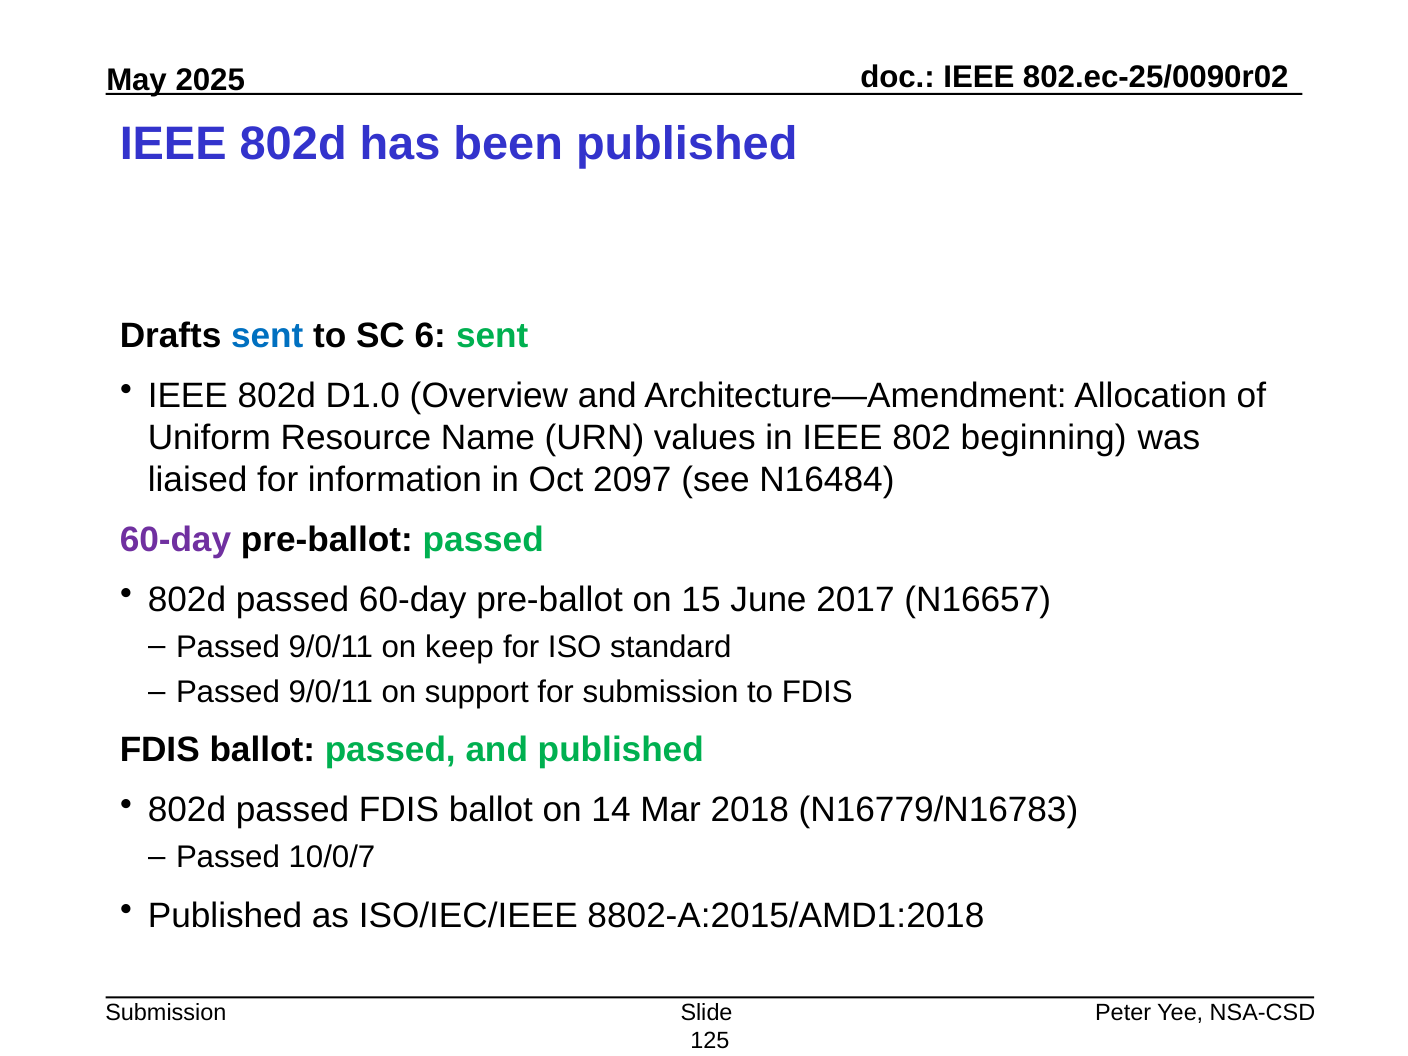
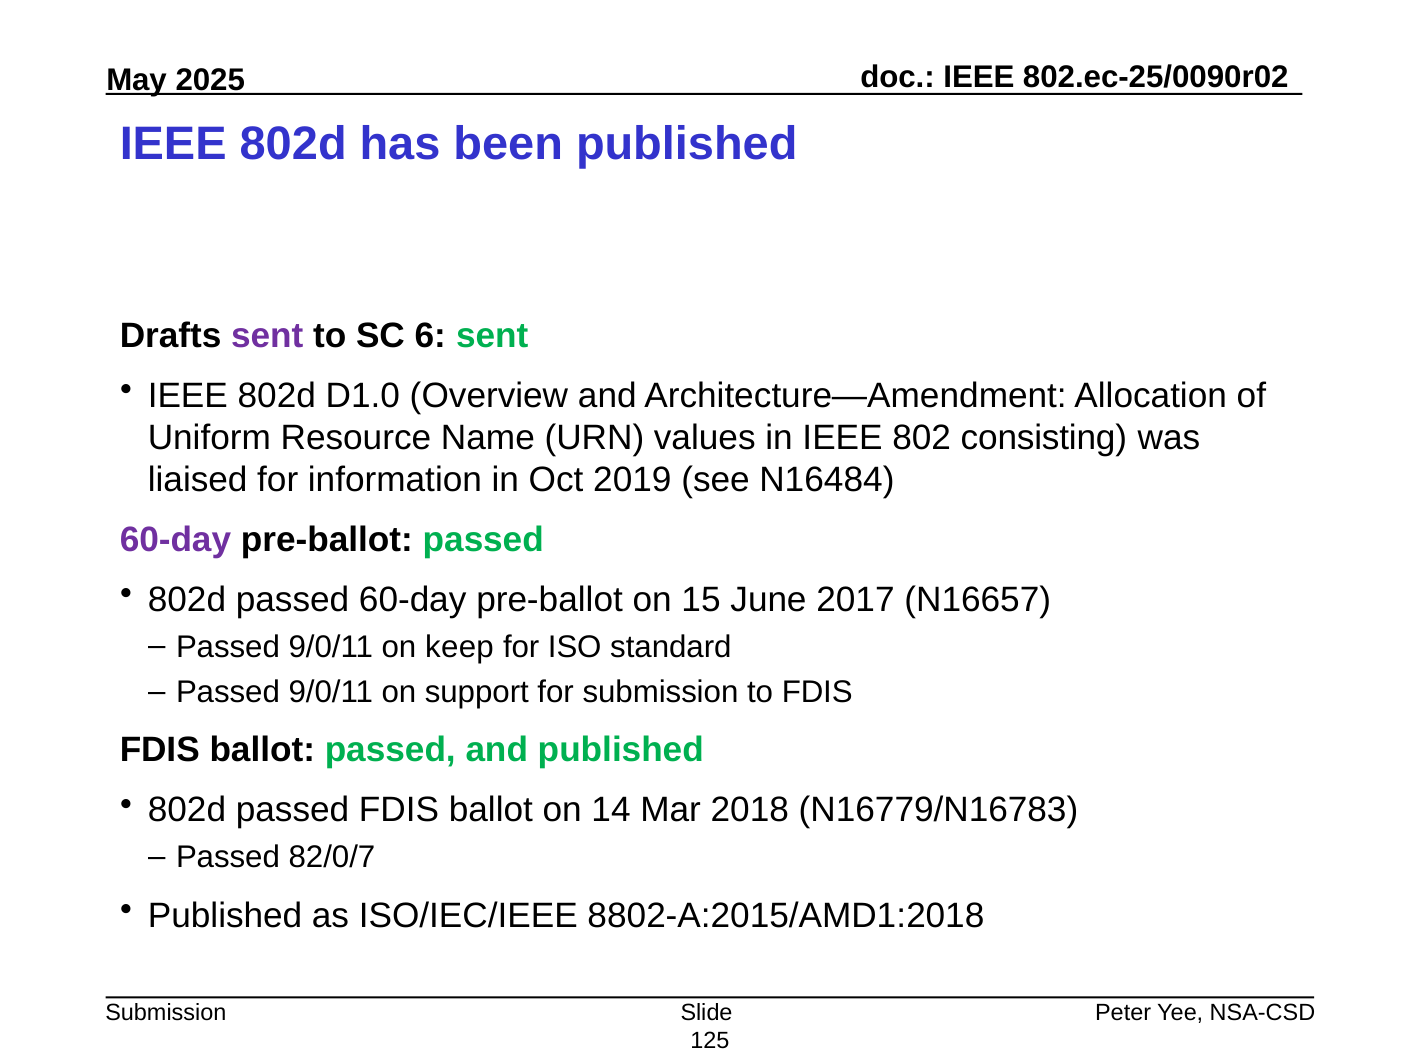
sent at (267, 336) colour: blue -> purple
beginning: beginning -> consisting
2097: 2097 -> 2019
10/0/7: 10/0/7 -> 82/0/7
